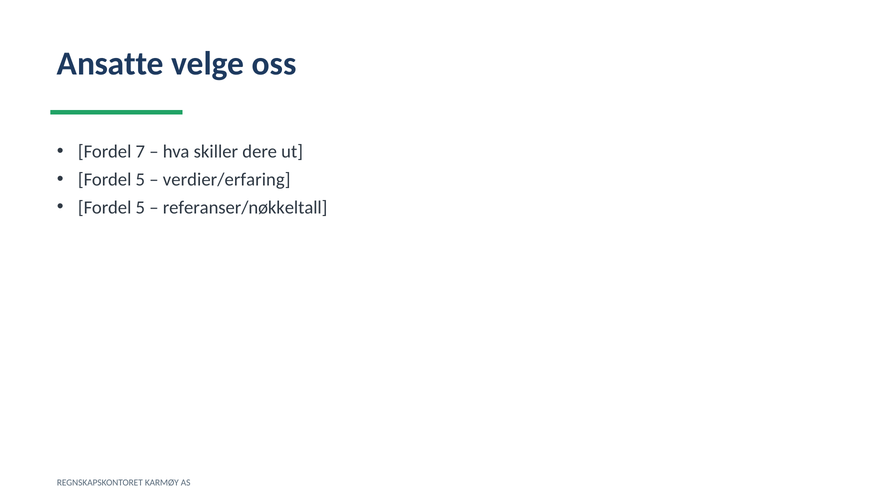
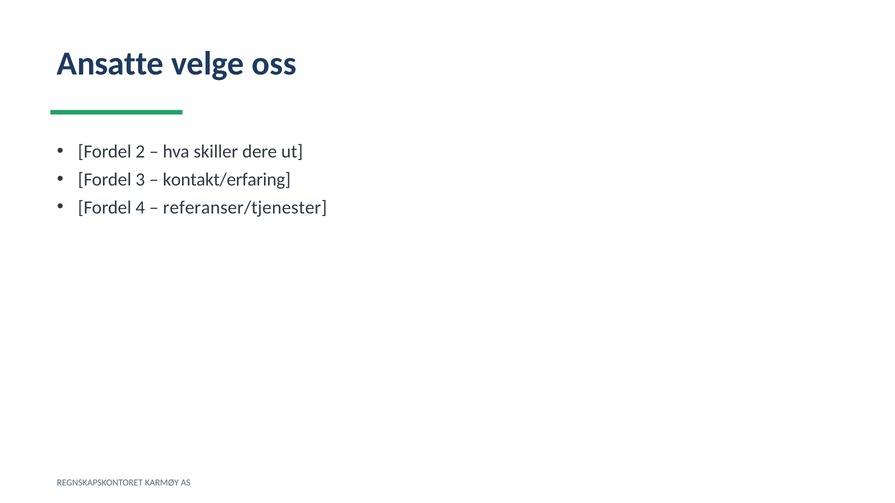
7: 7 -> 2
5 at (140, 180): 5 -> 3
verdier/erfaring: verdier/erfaring -> kontakt/erfaring
5 at (140, 208): 5 -> 4
referanser/nøkkeltall: referanser/nøkkeltall -> referanser/tjenester
